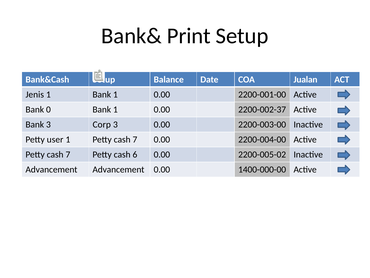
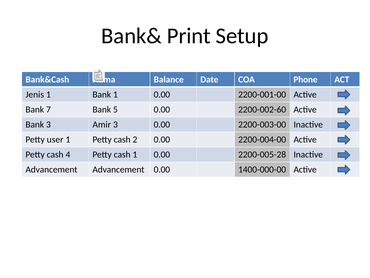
Bank&Cash Setup: Setup -> Nama
Jualan: Jualan -> Phone
0: 0 -> 7
1 at (115, 109): 1 -> 5
2200-002-37: 2200-002-37 -> 2200-002-60
Corp: Corp -> Amir
1 Petty cash 7: 7 -> 2
7 at (68, 154): 7 -> 4
cash 6: 6 -> 1
2200-005-02: 2200-005-02 -> 2200-005-28
